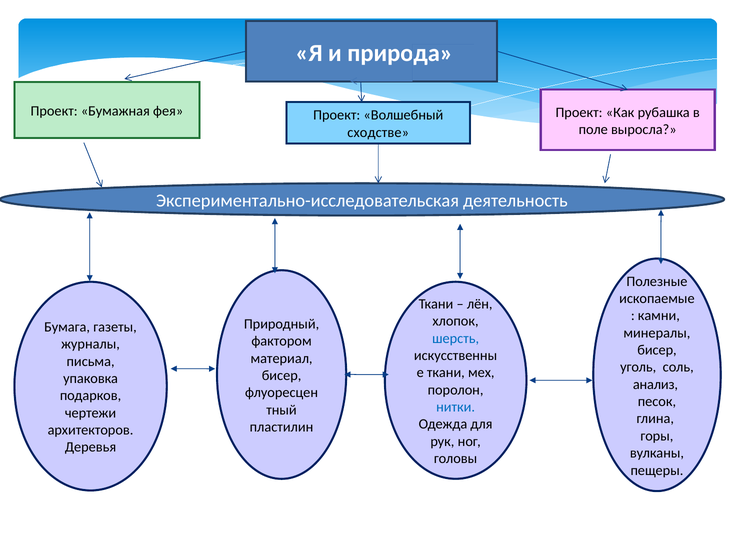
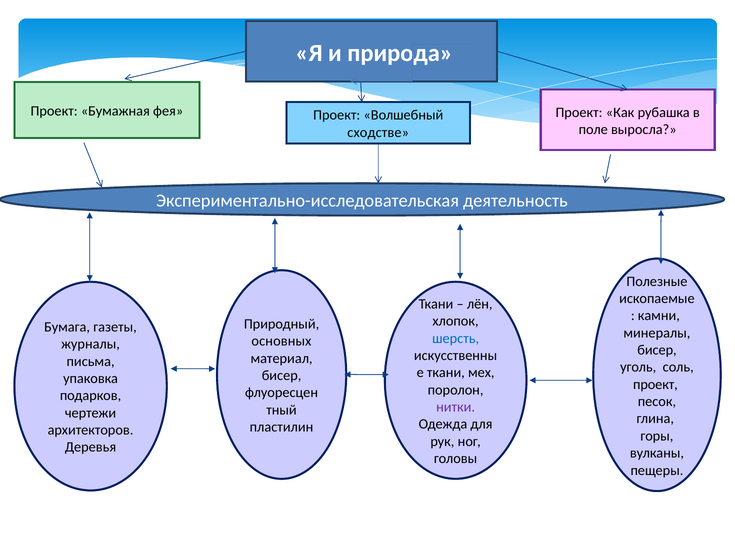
фактором: фактором -> основных
анализ at (655, 384): анализ -> проект
нитки colour: blue -> purple
